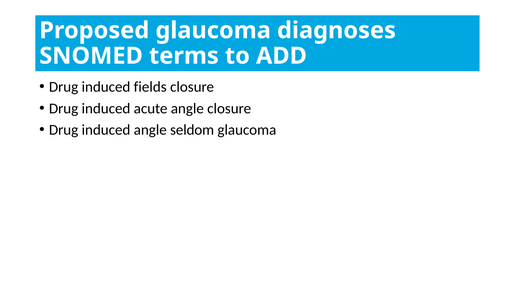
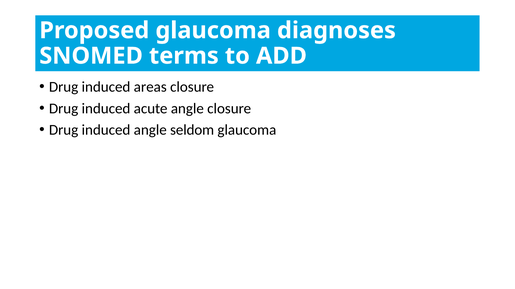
fields: fields -> areas
